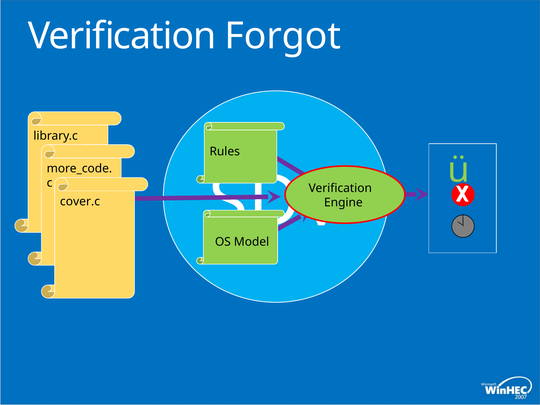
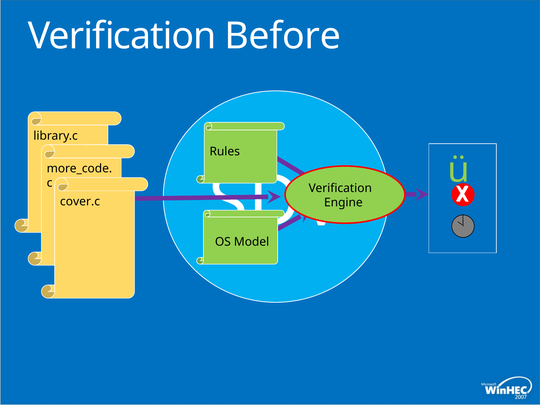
Forgot: Forgot -> Before
